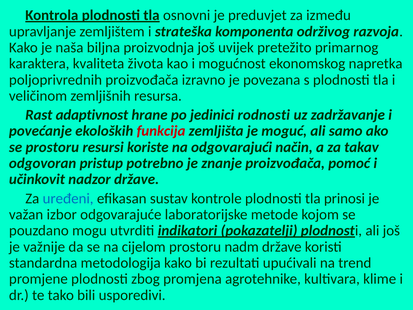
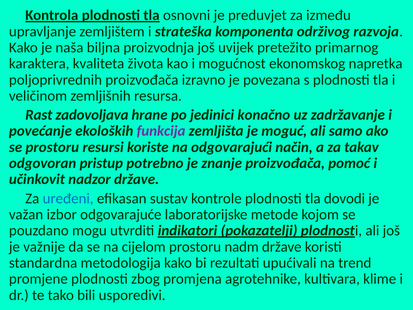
adaptivnost: adaptivnost -> zadovoljava
rodnosti: rodnosti -> konačno
funkcija colour: red -> purple
prinosi: prinosi -> dovodi
